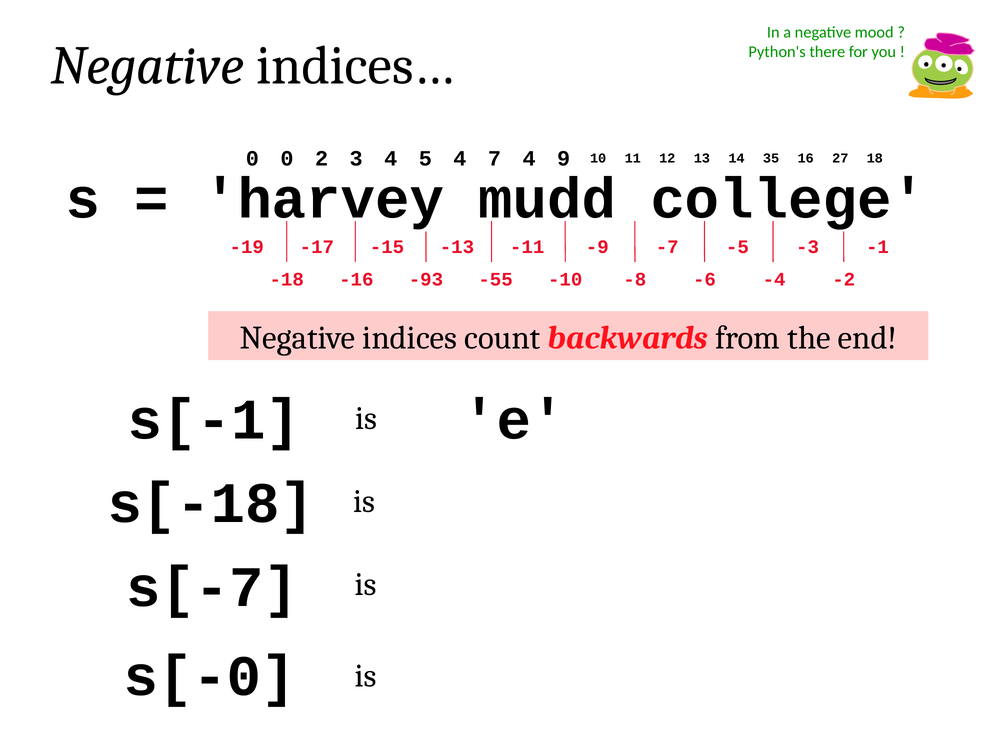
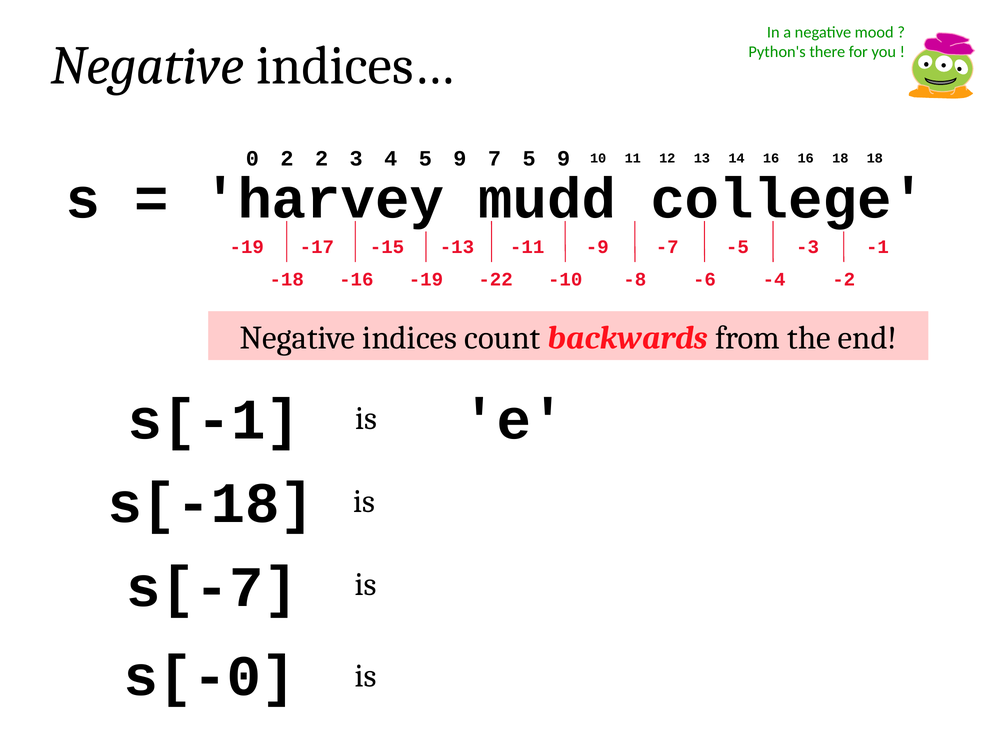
0 0: 0 -> 2
4 5 4: 4 -> 9
7 4: 4 -> 5
14 35: 35 -> 16
16 27: 27 -> 18
-93 at (426, 280): -93 -> -19
-55: -55 -> -22
